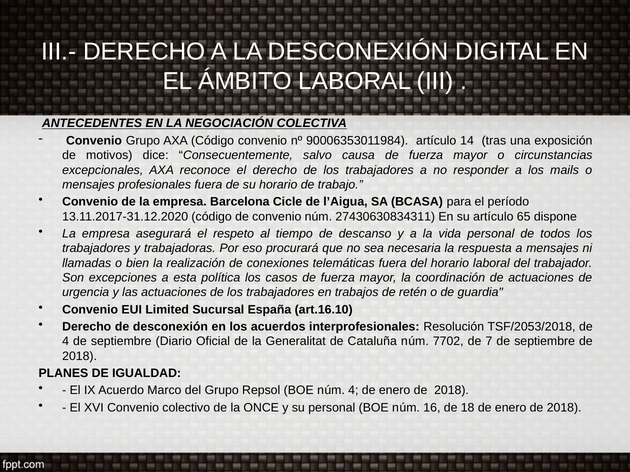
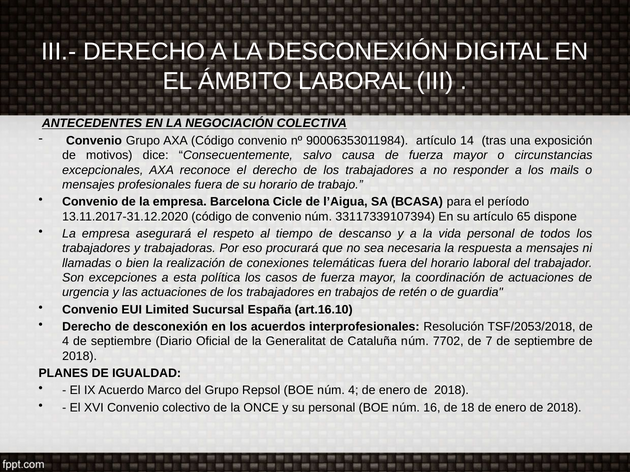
27430630834311: 27430630834311 -> 33117339107394
